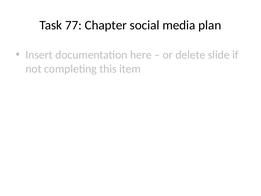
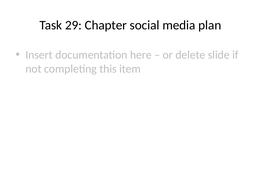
77: 77 -> 29
